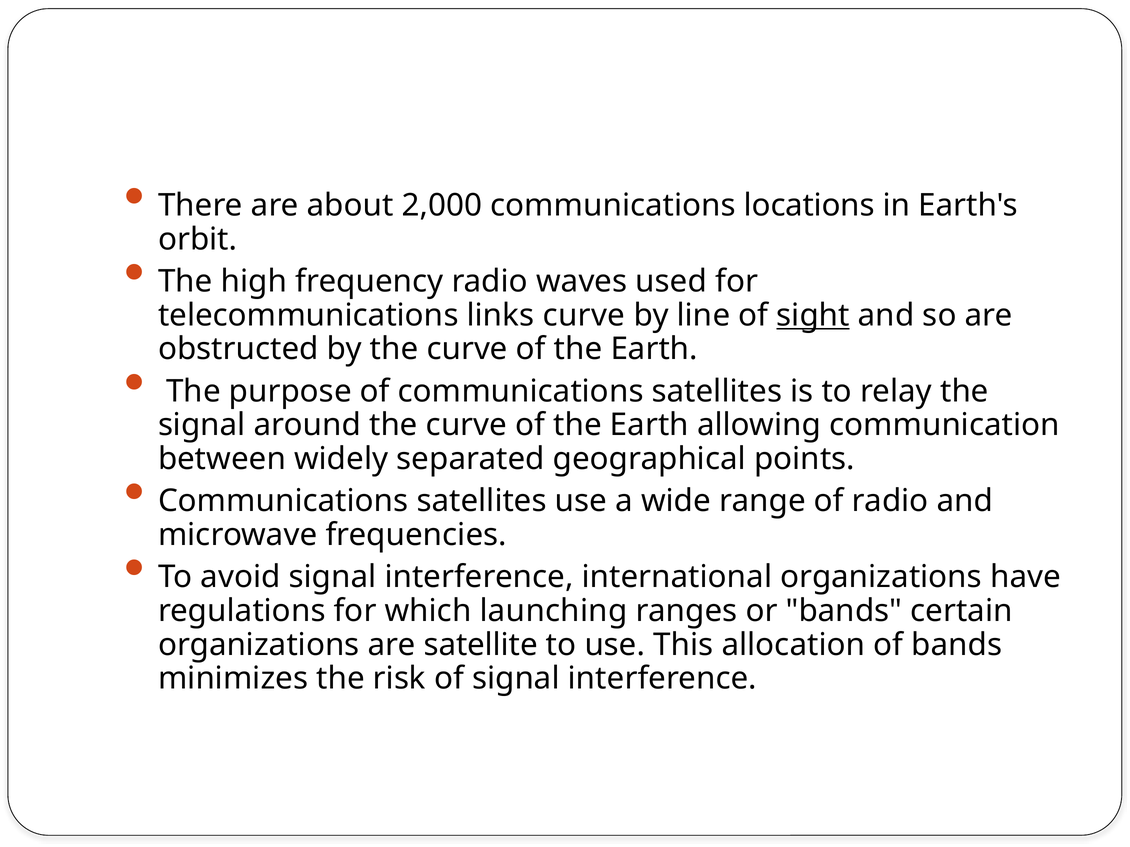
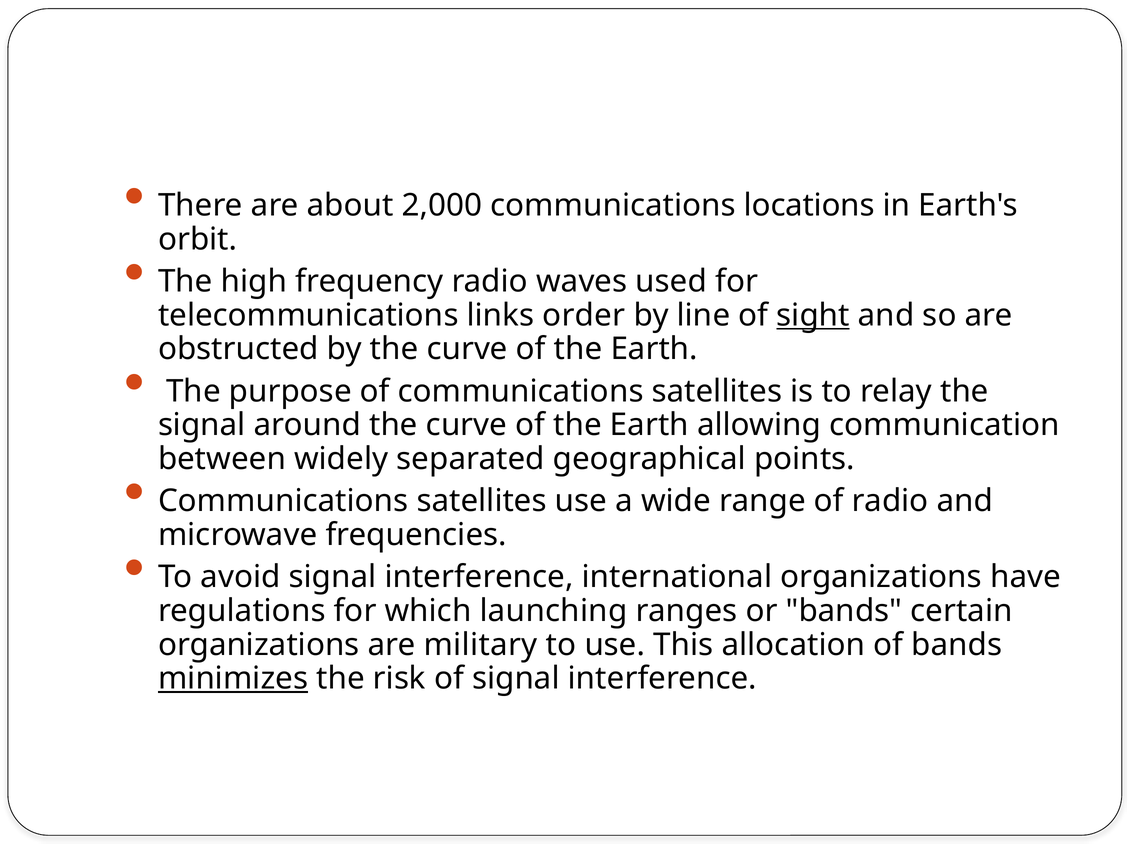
links curve: curve -> order
satellite: satellite -> military
minimizes underline: none -> present
